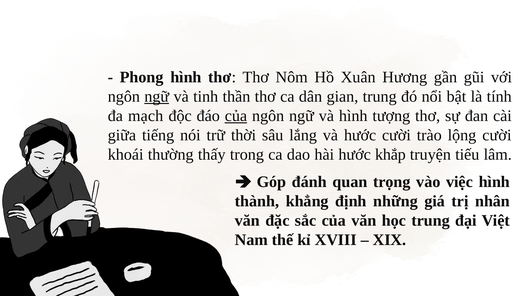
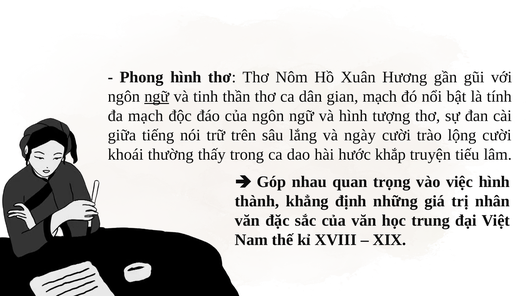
gian trung: trung -> mạch
của at (236, 116) underline: present -> none
thời: thời -> trên
và hước: hước -> ngày
đánh: đánh -> nhau
